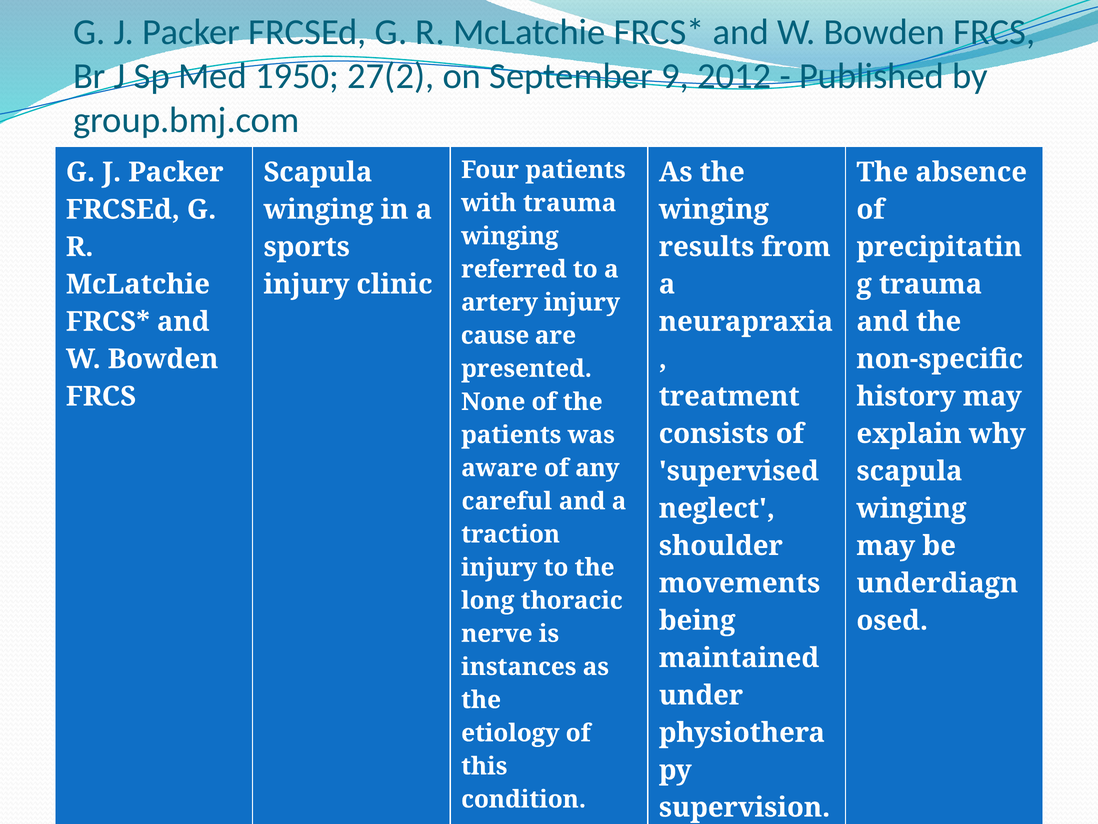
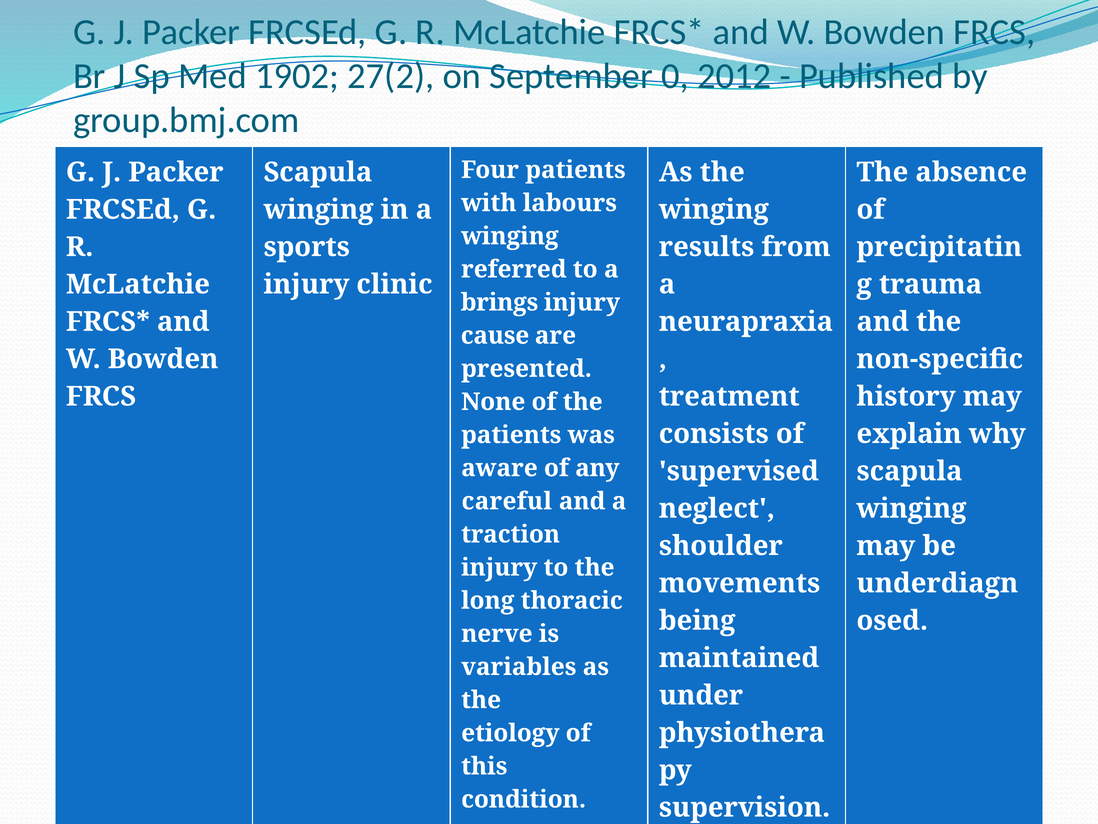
1950: 1950 -> 1902
9: 9 -> 0
with trauma: trauma -> labours
artery: artery -> brings
instances: instances -> variables
